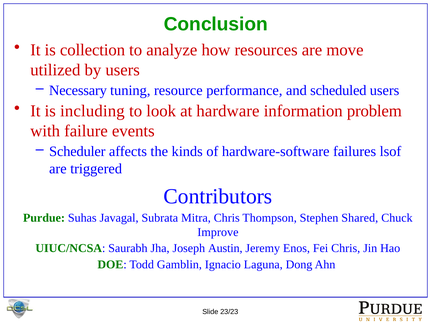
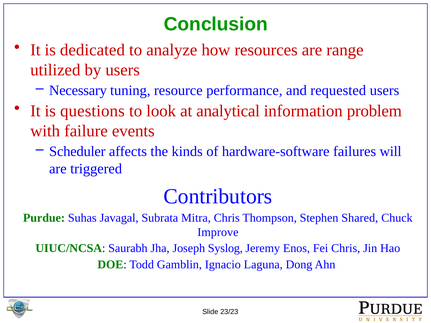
collection: collection -> dedicated
move: move -> range
scheduled: scheduled -> requested
including: including -> questions
hardware: hardware -> analytical
lsof: lsof -> will
Austin: Austin -> Syslog
